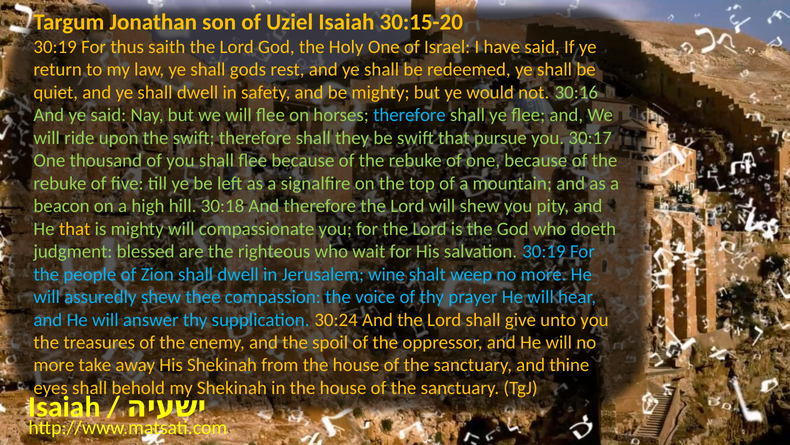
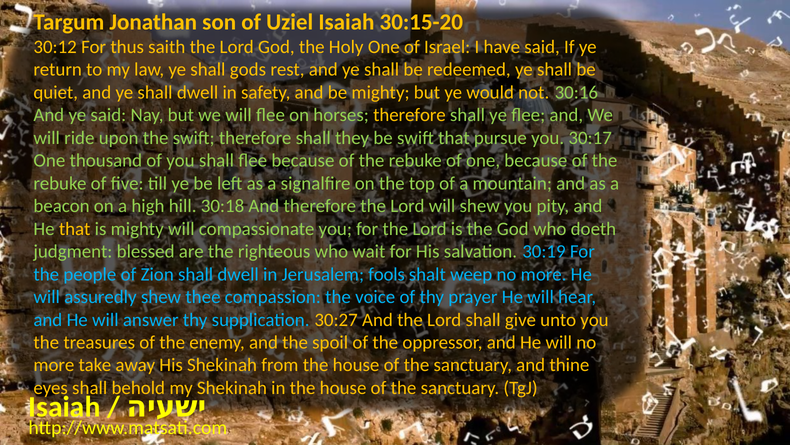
30:19 at (55, 47): 30:19 -> 30:12
therefore at (409, 115) colour: light blue -> yellow
wine: wine -> fools
30:24: 30:24 -> 30:27
